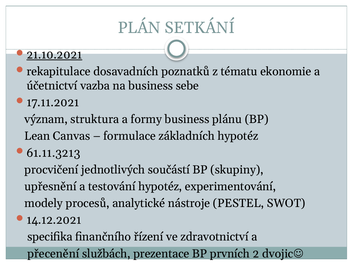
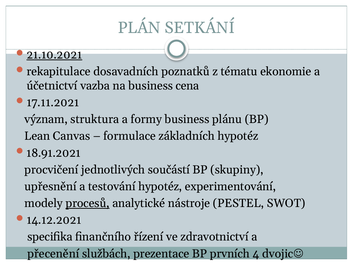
sebe: sebe -> cena
61.11.3213: 61.11.3213 -> 18.91.2021
procesů underline: none -> present
2: 2 -> 4
